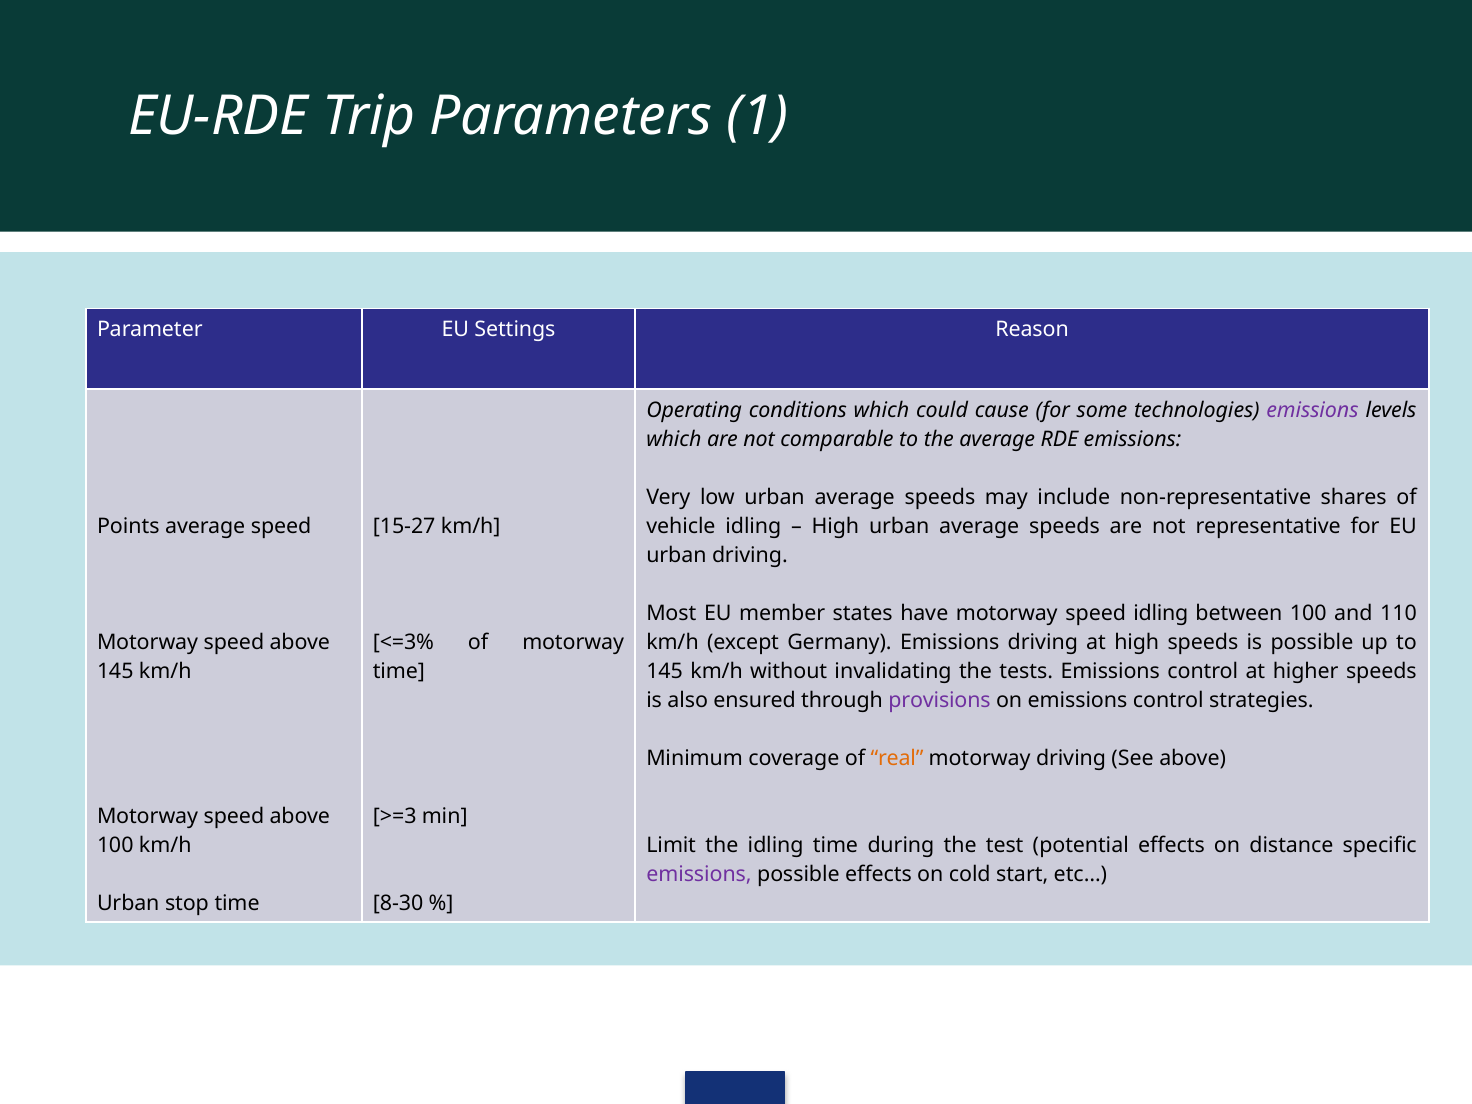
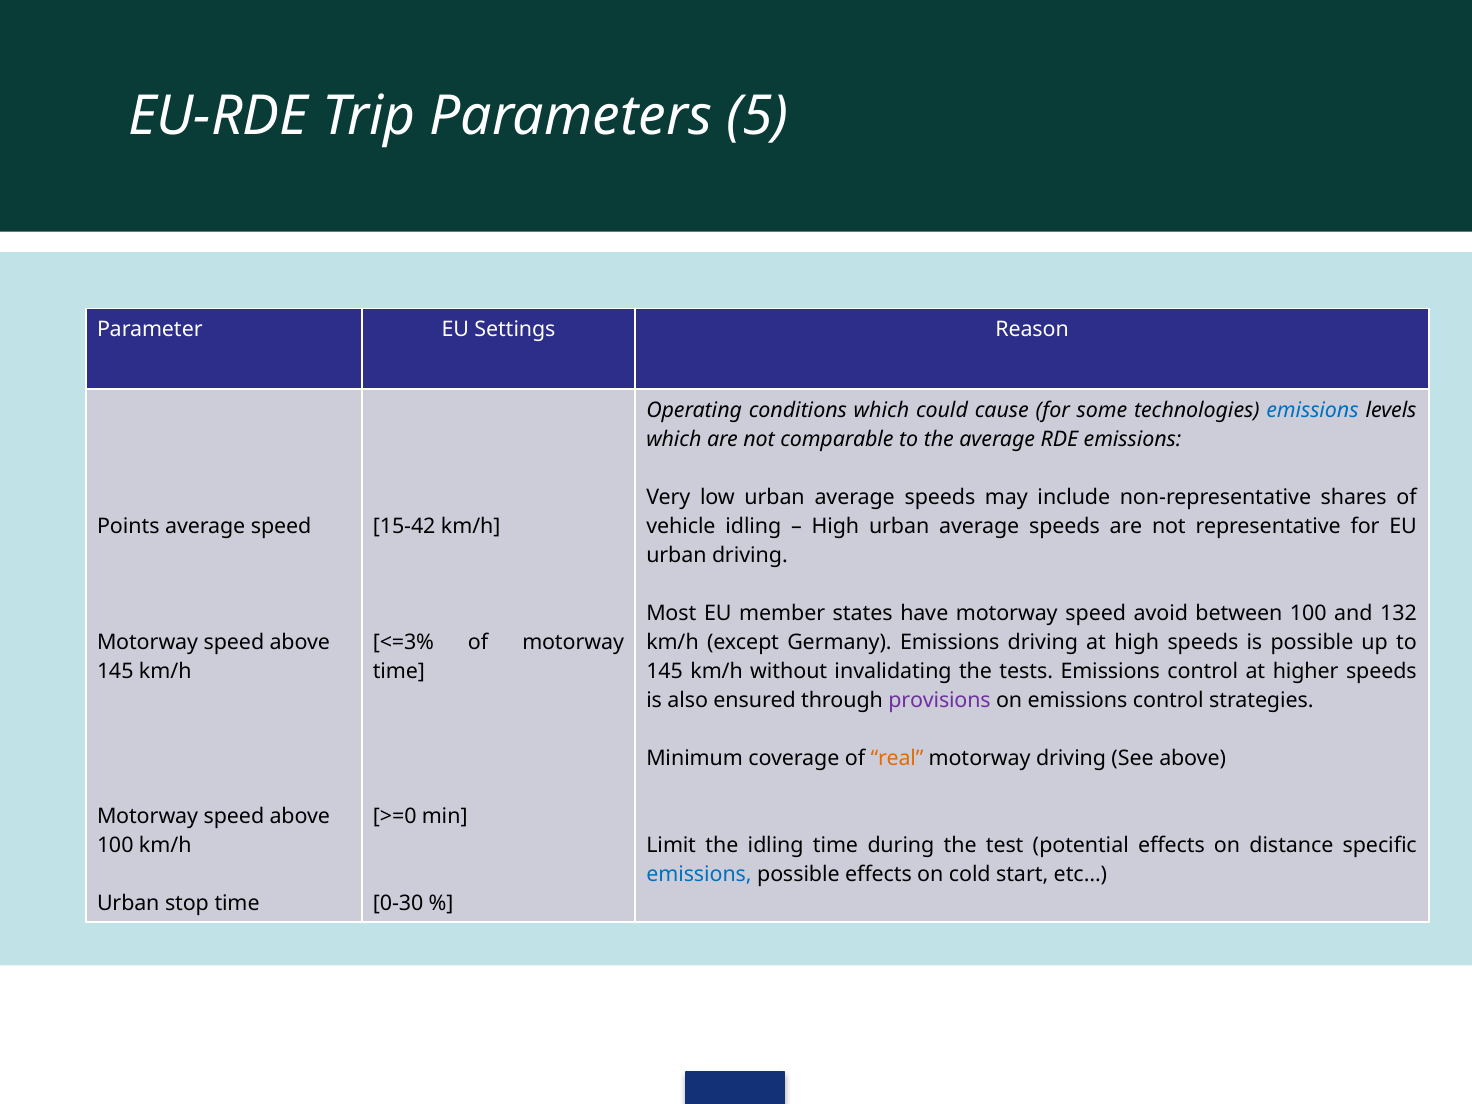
1: 1 -> 5
emissions at (1312, 410) colour: purple -> blue
15-27: 15-27 -> 15-42
speed idling: idling -> avoid
110: 110 -> 132
>=3: >=3 -> >=0
emissions at (699, 874) colour: purple -> blue
8-30: 8-30 -> 0-30
